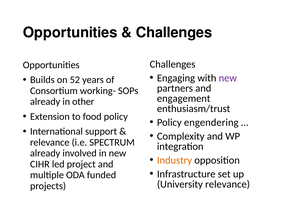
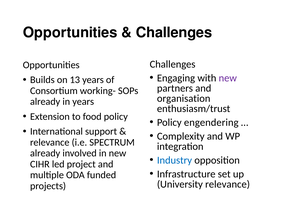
52: 52 -> 13
engagement: engagement -> organisation
in other: other -> years
Industry colour: orange -> blue
